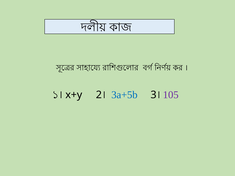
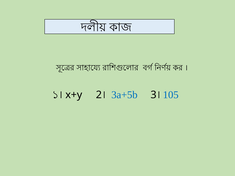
105 colour: purple -> blue
